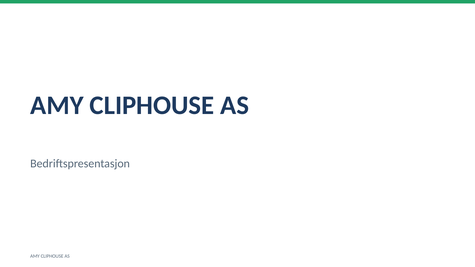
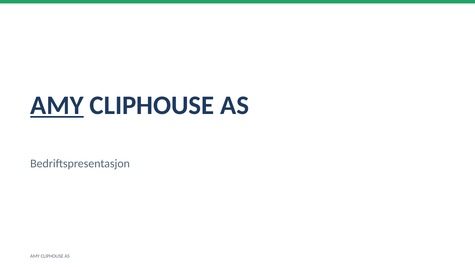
AMY at (57, 105) underline: none -> present
